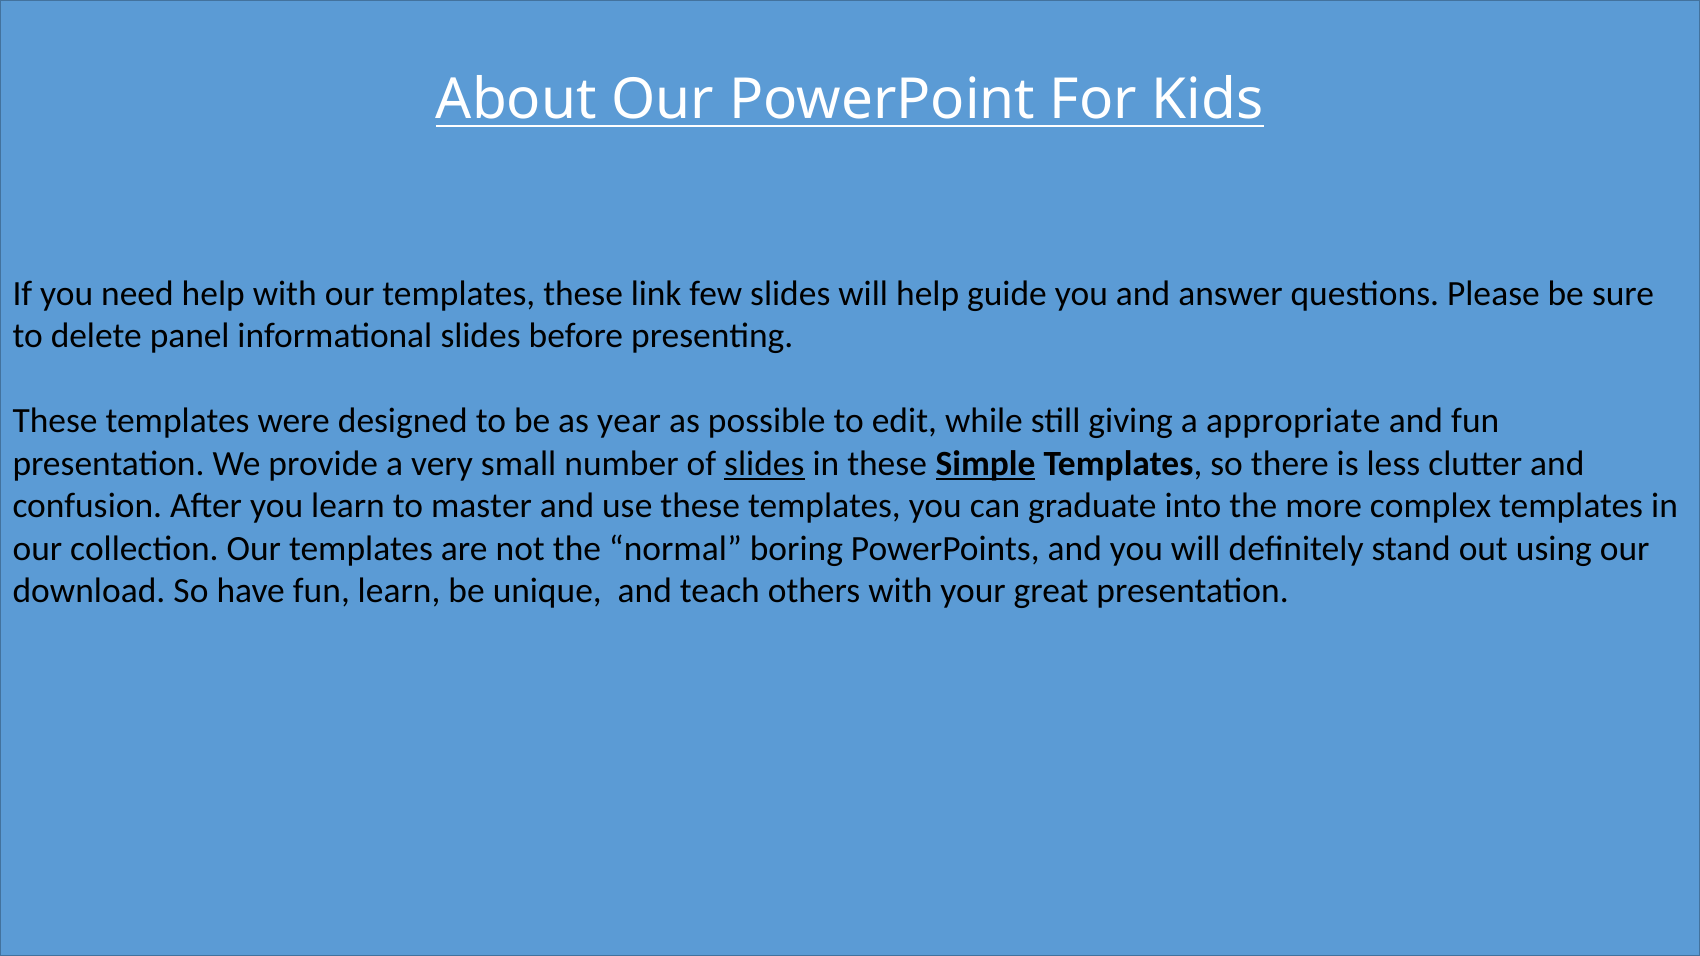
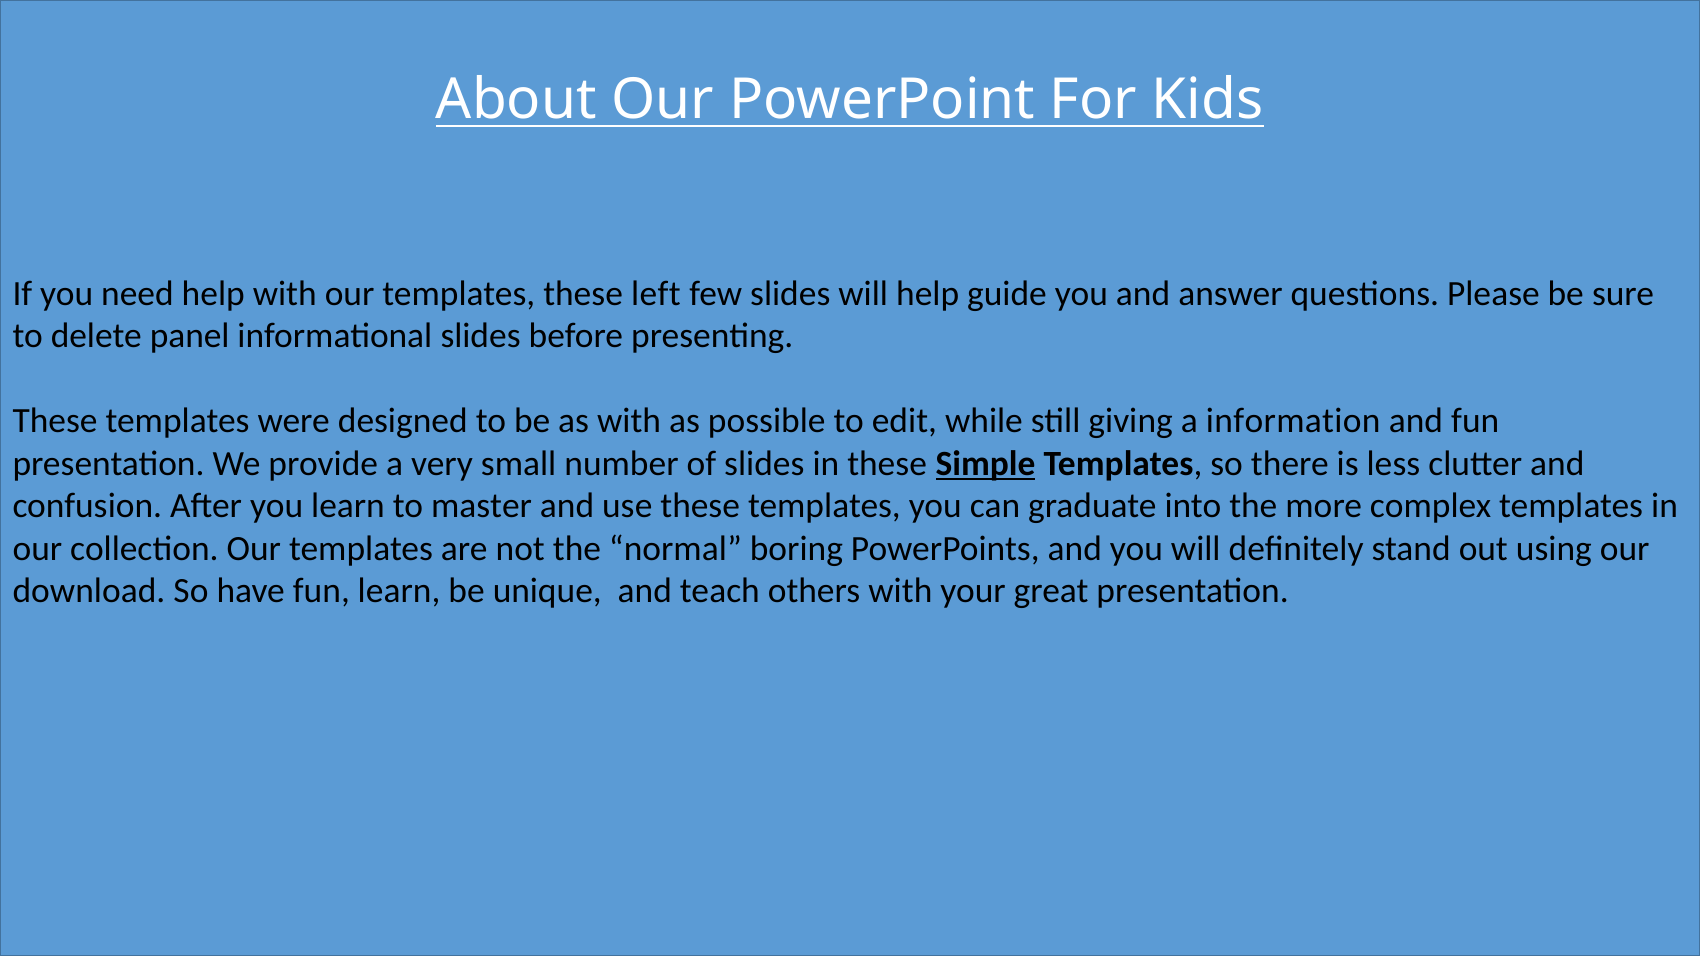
link: link -> left
as year: year -> with
appropriate: appropriate -> information
slides at (764, 464) underline: present -> none
